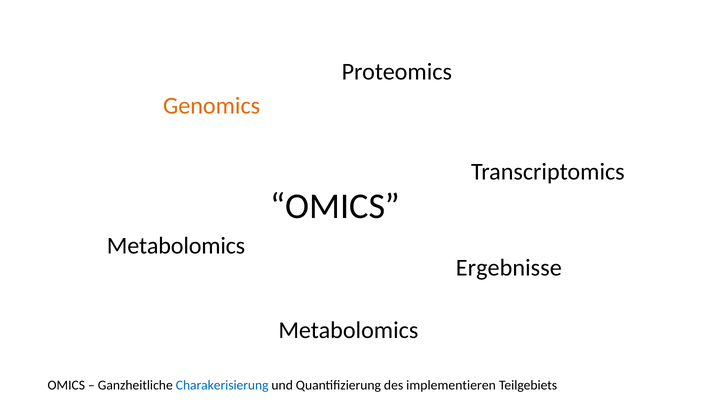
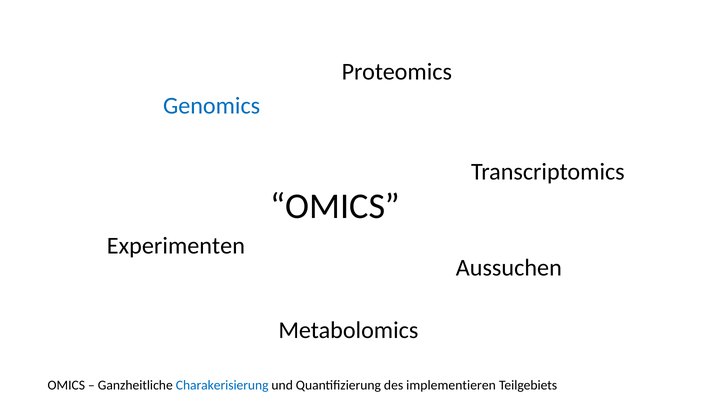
Genomics colour: orange -> blue
Metabolomics at (176, 246): Metabolomics -> Experimenten
Ergebnisse: Ergebnisse -> Aussuchen
